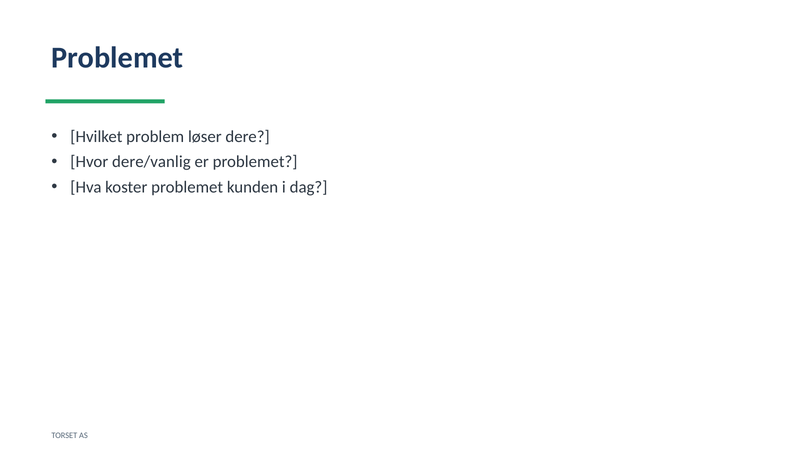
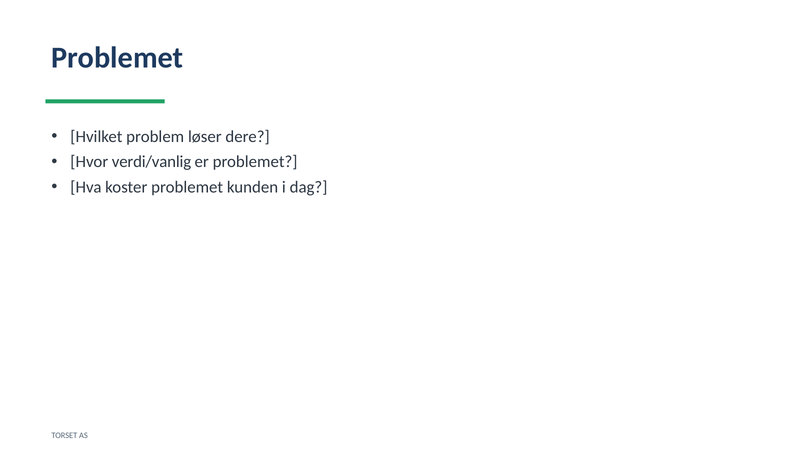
dere/vanlig: dere/vanlig -> verdi/vanlig
